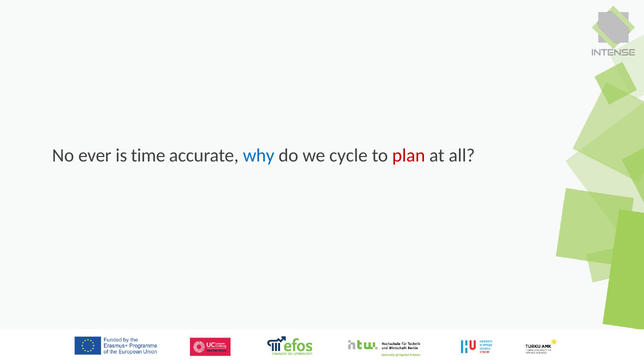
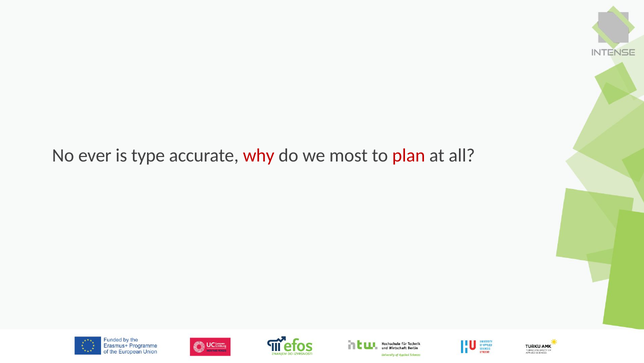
time: time -> type
why colour: blue -> red
cycle: cycle -> most
